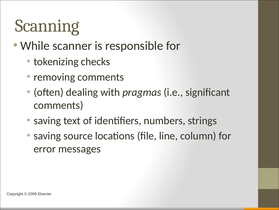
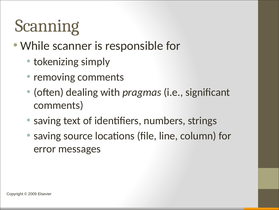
checks: checks -> simply
